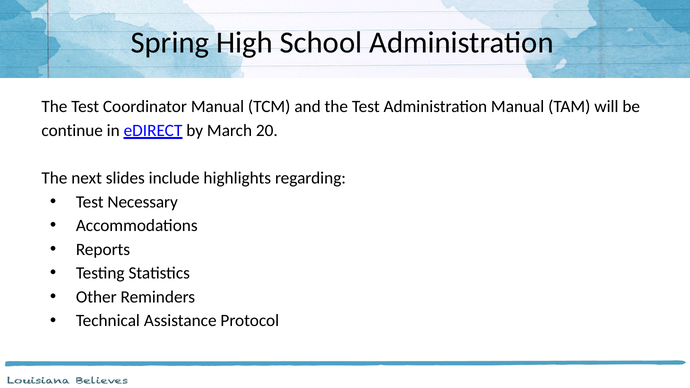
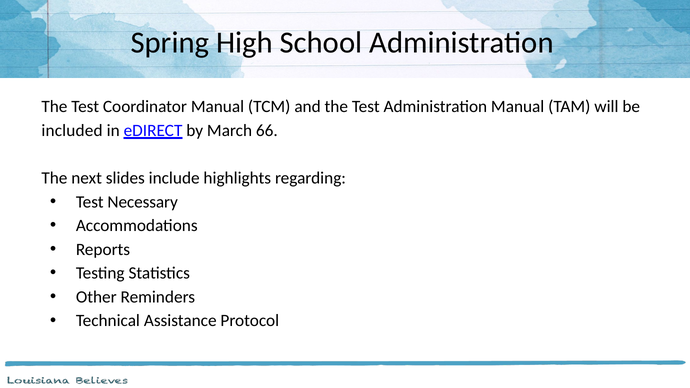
continue: continue -> included
20: 20 -> 66
